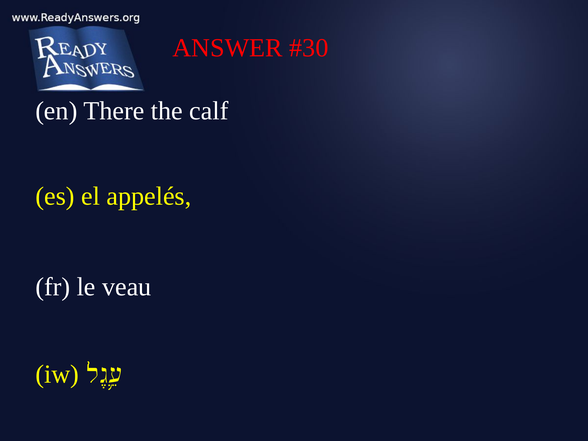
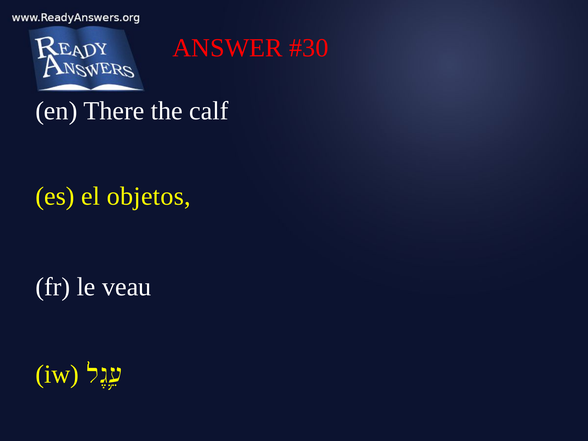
appelés: appelés -> objetos
